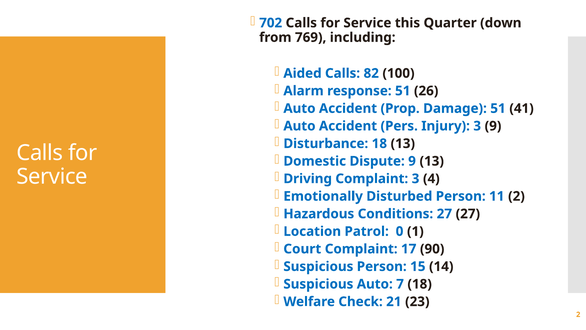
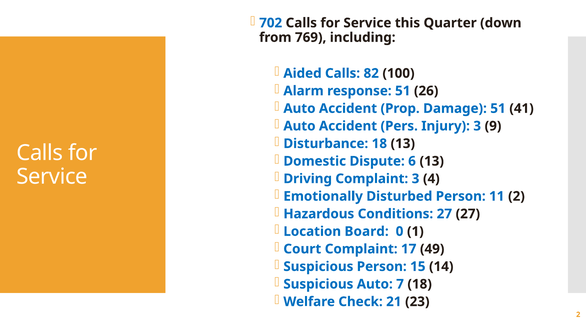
Dispute 9: 9 -> 6
Patrol: Patrol -> Board
90: 90 -> 49
